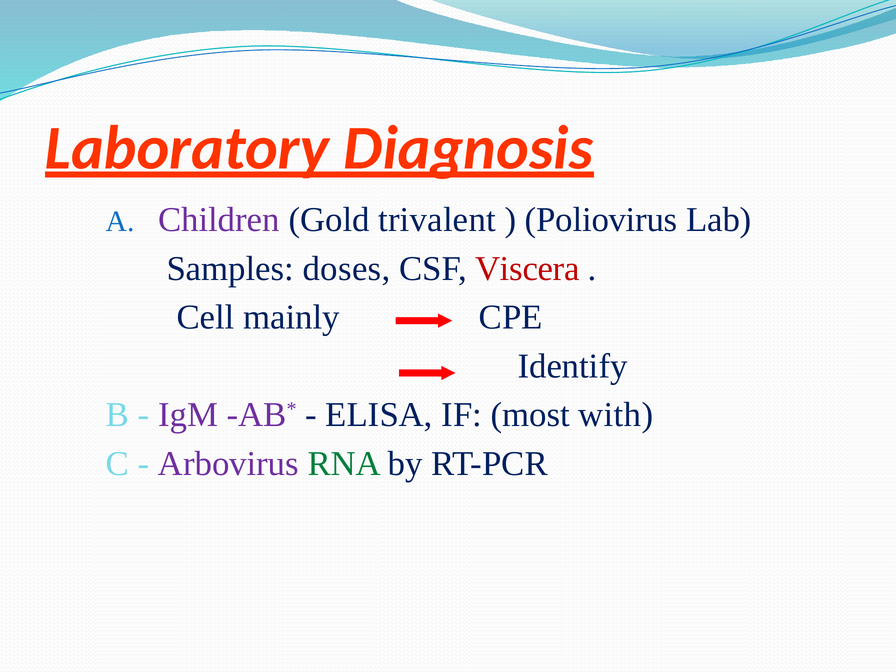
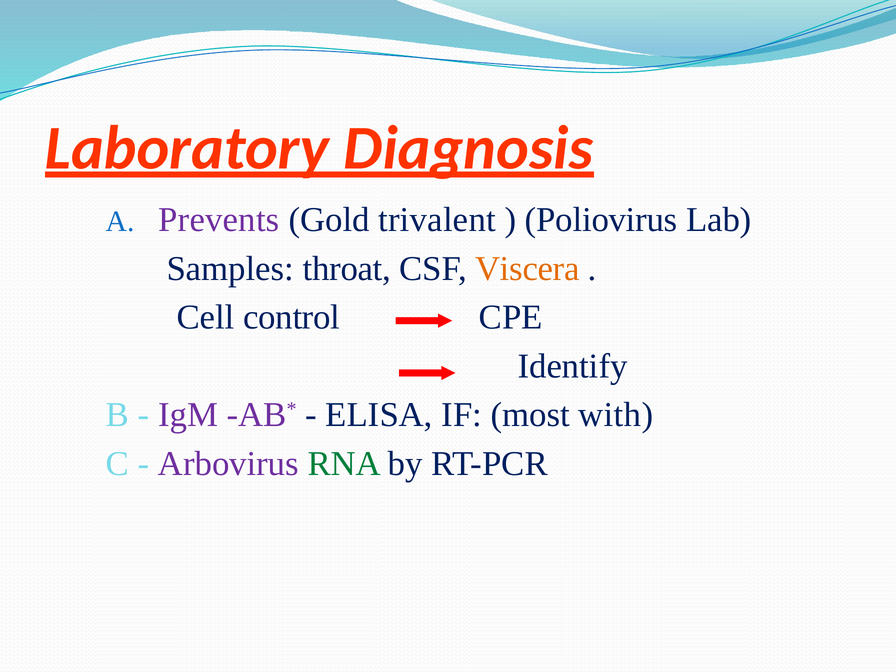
Children: Children -> Prevents
doses: doses -> throat
Viscera colour: red -> orange
mainly: mainly -> control
